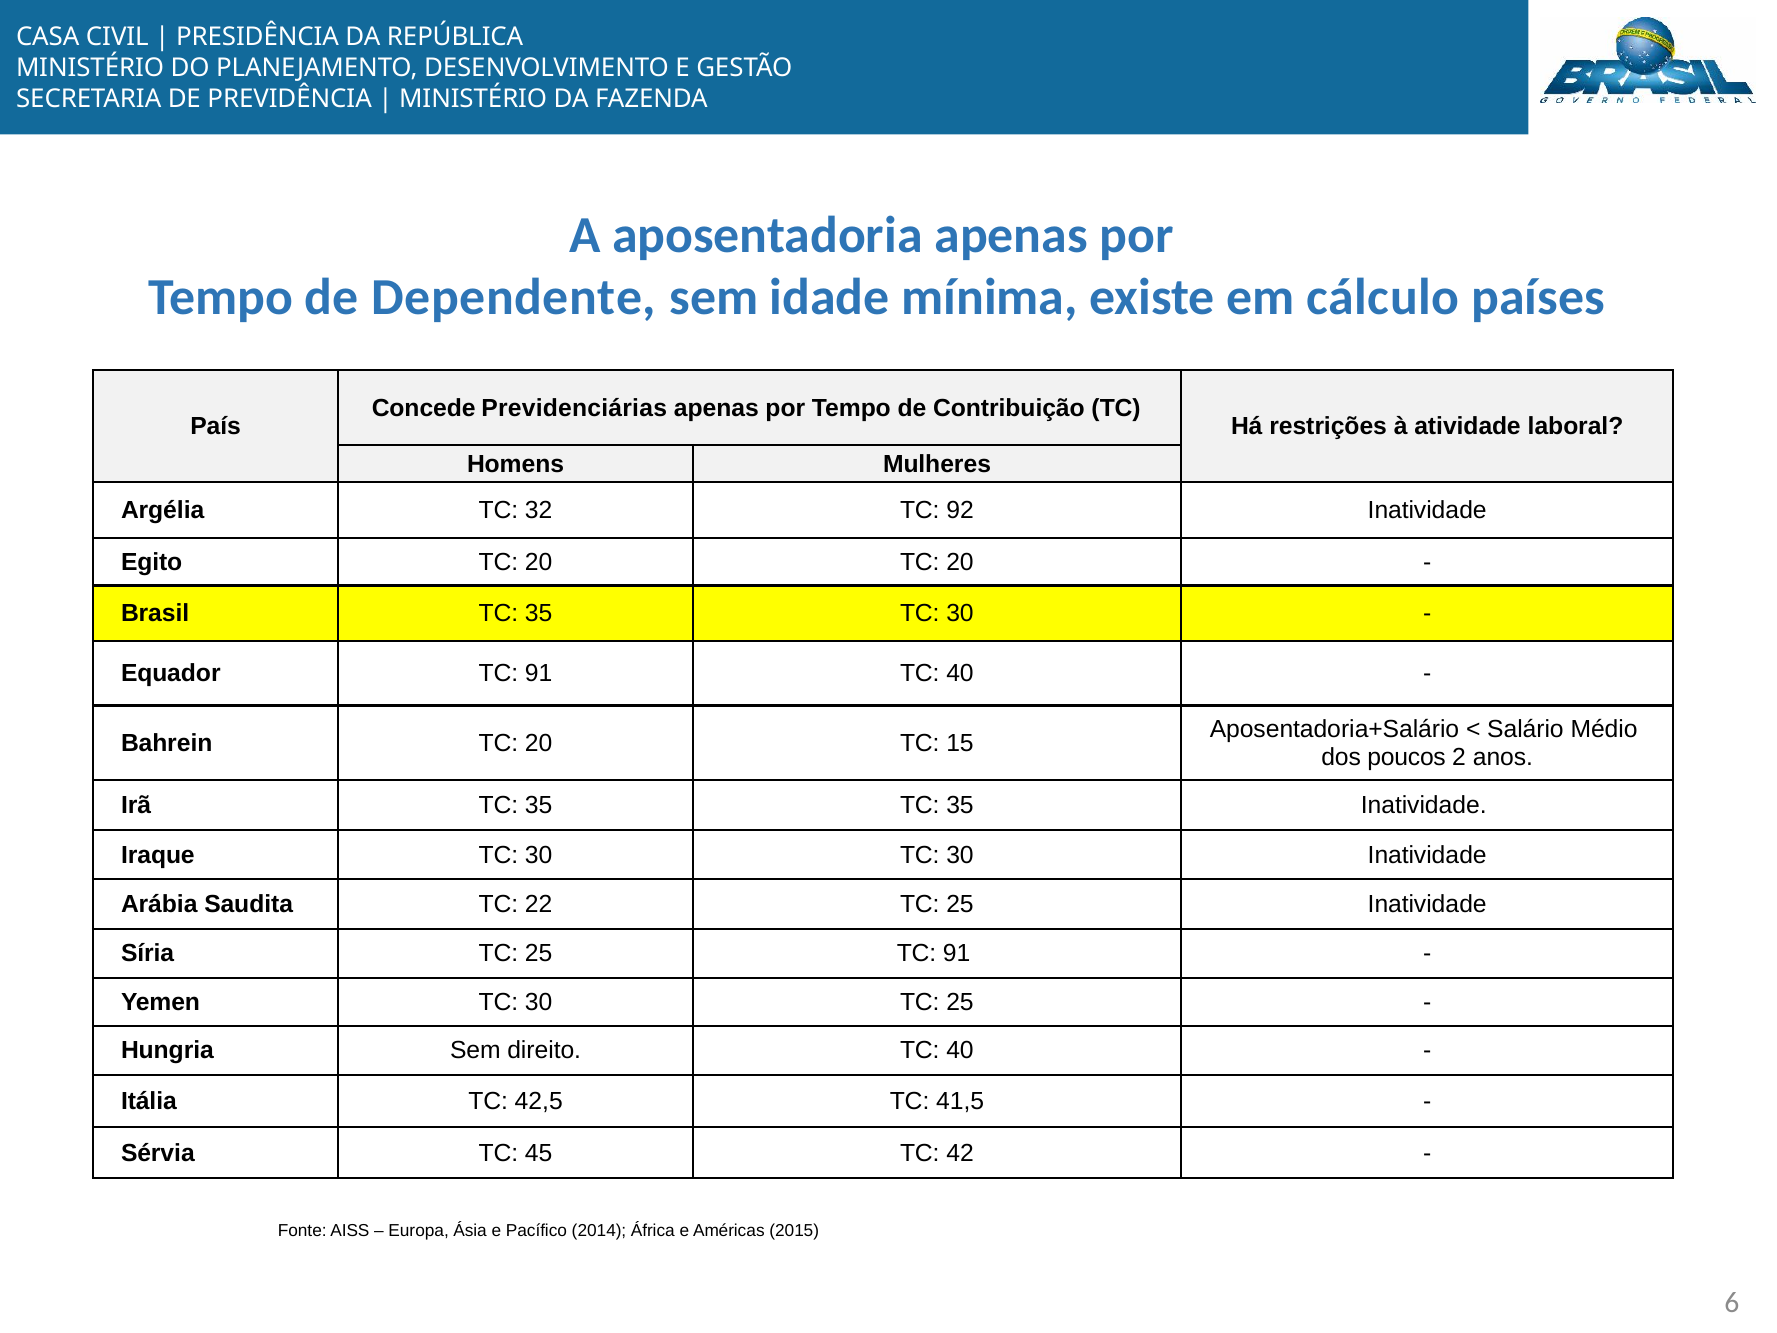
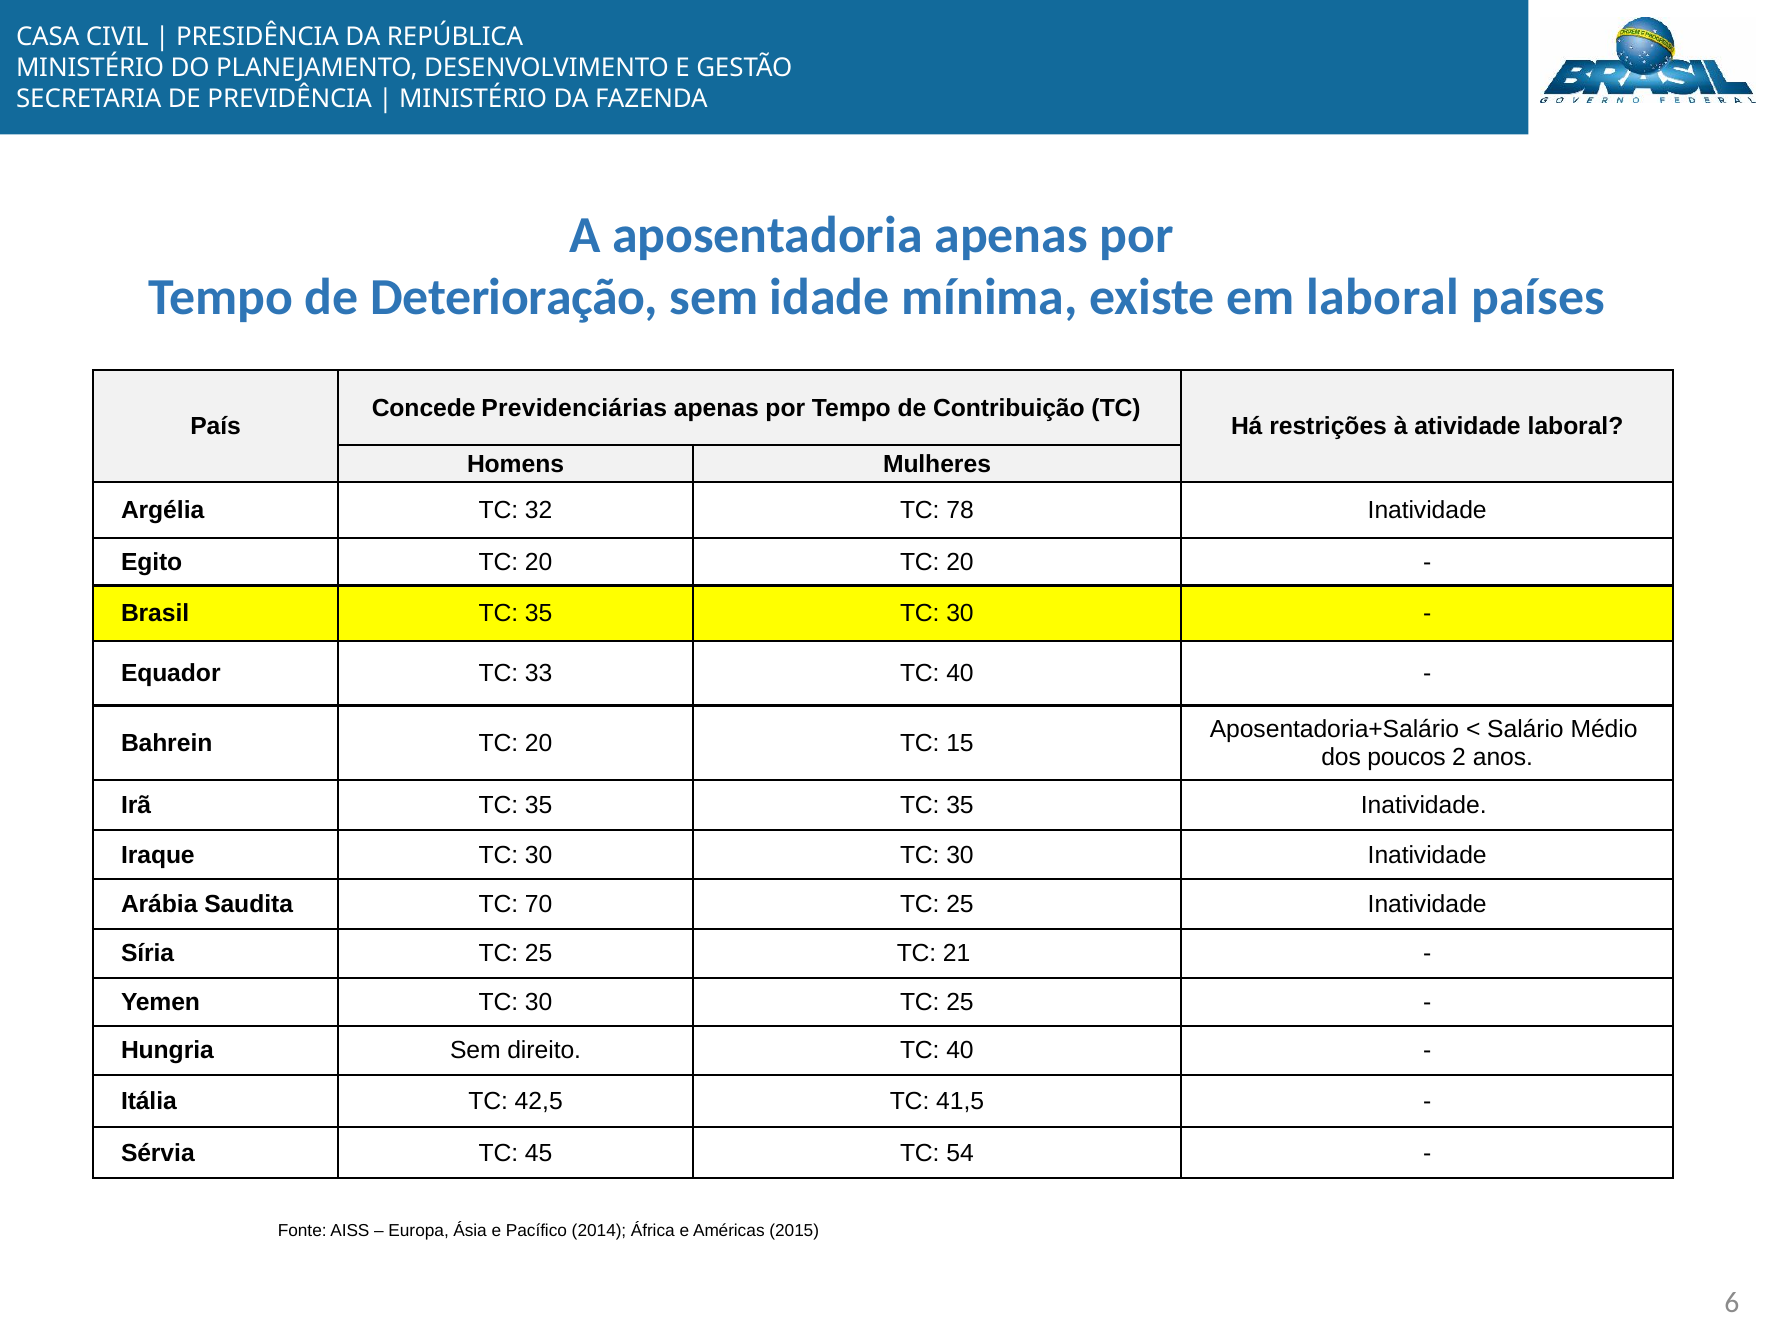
Dependente: Dependente -> Deterioração
em cálculo: cálculo -> laboral
92: 92 -> 78
Equador TC 91: 91 -> 33
22: 22 -> 70
25 TC 91: 91 -> 21
42: 42 -> 54
